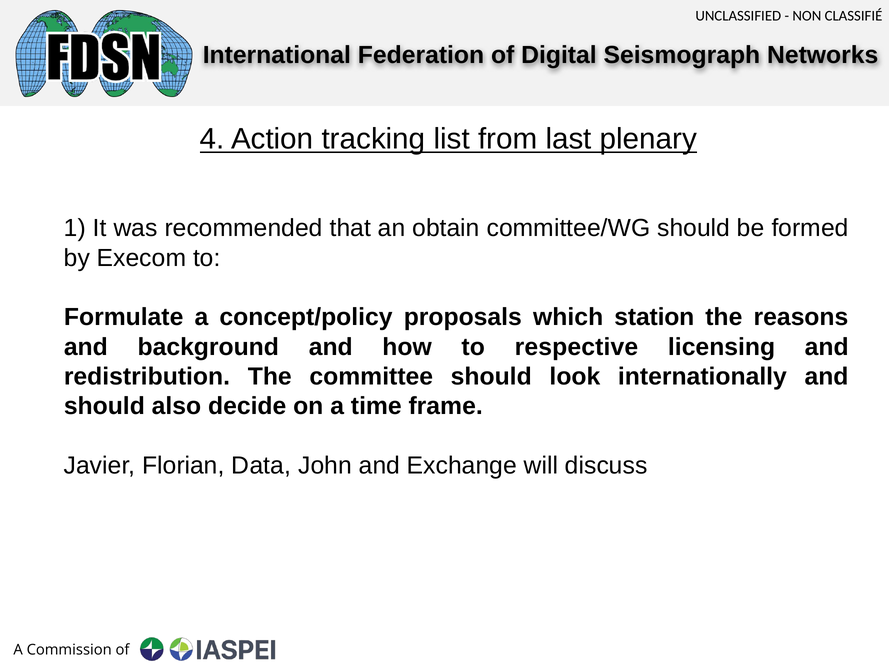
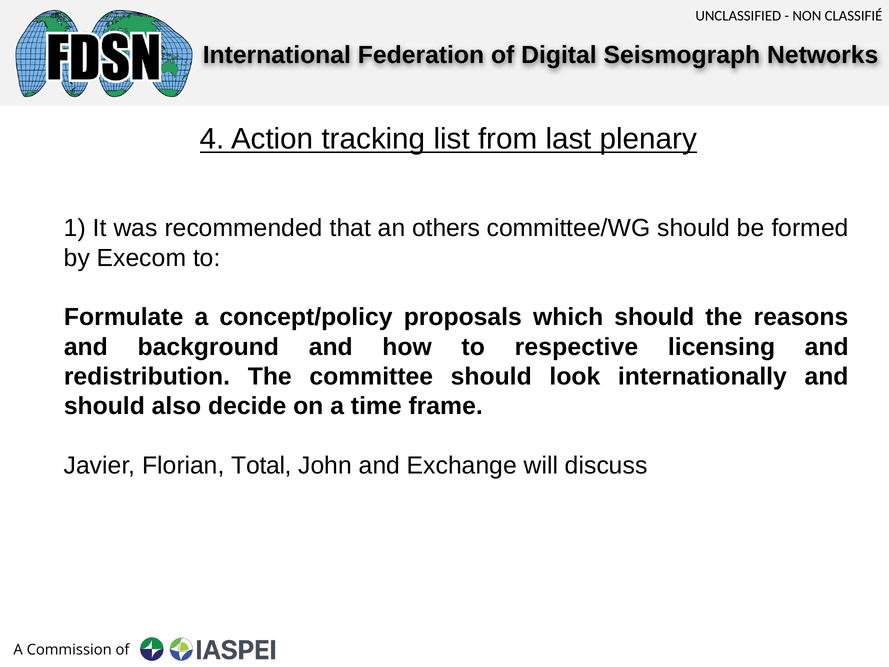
obtain: obtain -> others
which station: station -> should
Data: Data -> Total
